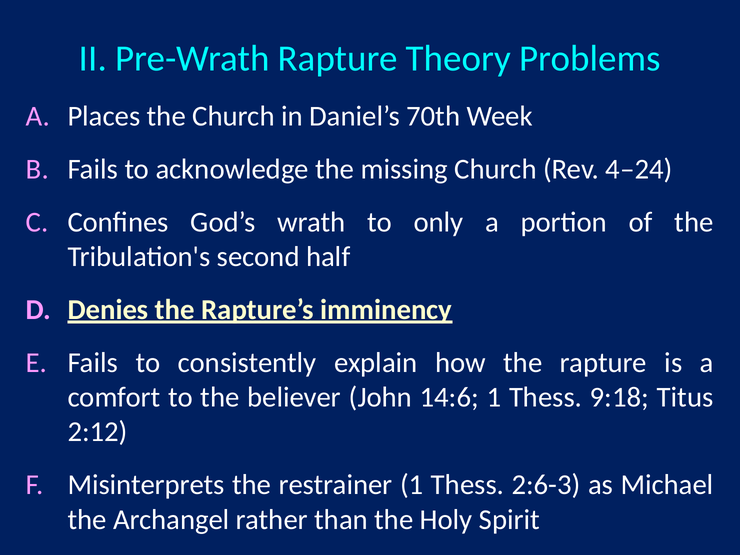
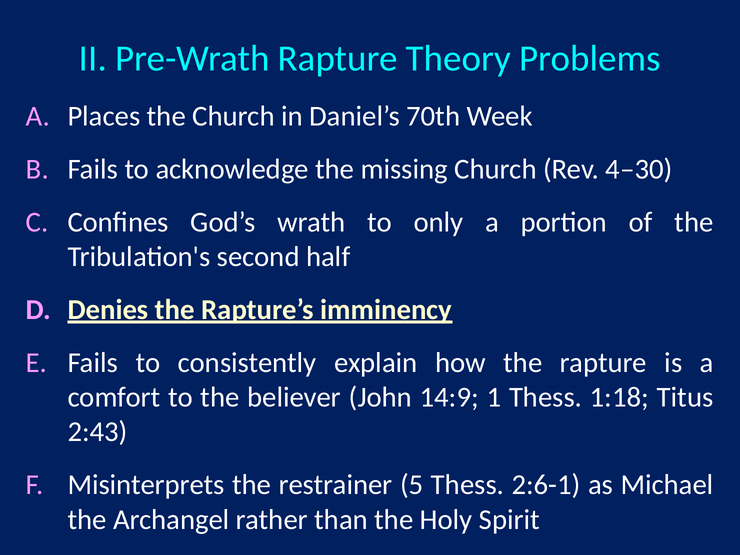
4‒24: 4‒24 -> 4‒30
14:6: 14:6 -> 14:9
9:18: 9:18 -> 1:18
2:12: 2:12 -> 2:43
restrainer 1: 1 -> 5
2:6-3: 2:6-3 -> 2:6-1
